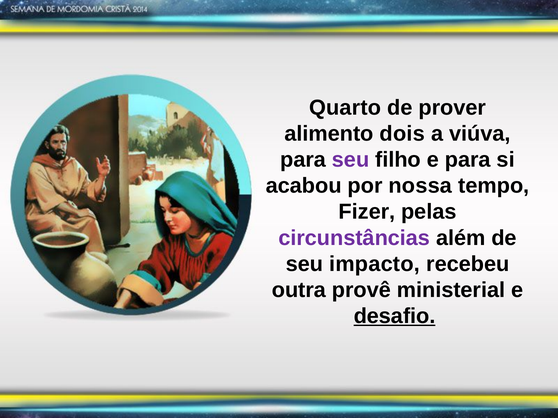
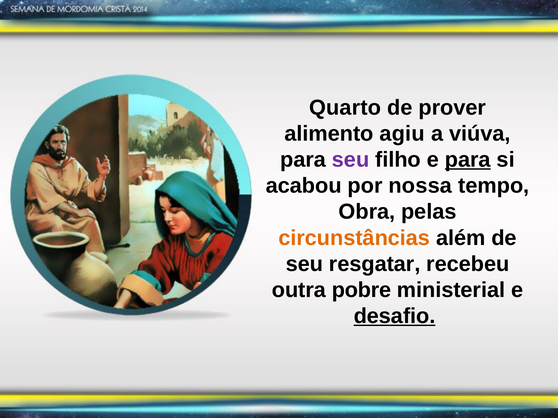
dois: dois -> agiu
para at (468, 160) underline: none -> present
Fizer: Fizer -> Obra
circunstâncias colour: purple -> orange
impacto: impacto -> resgatar
provê: provê -> pobre
